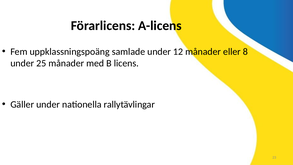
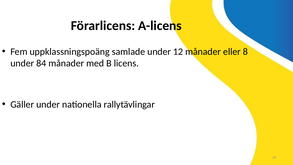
25: 25 -> 84
